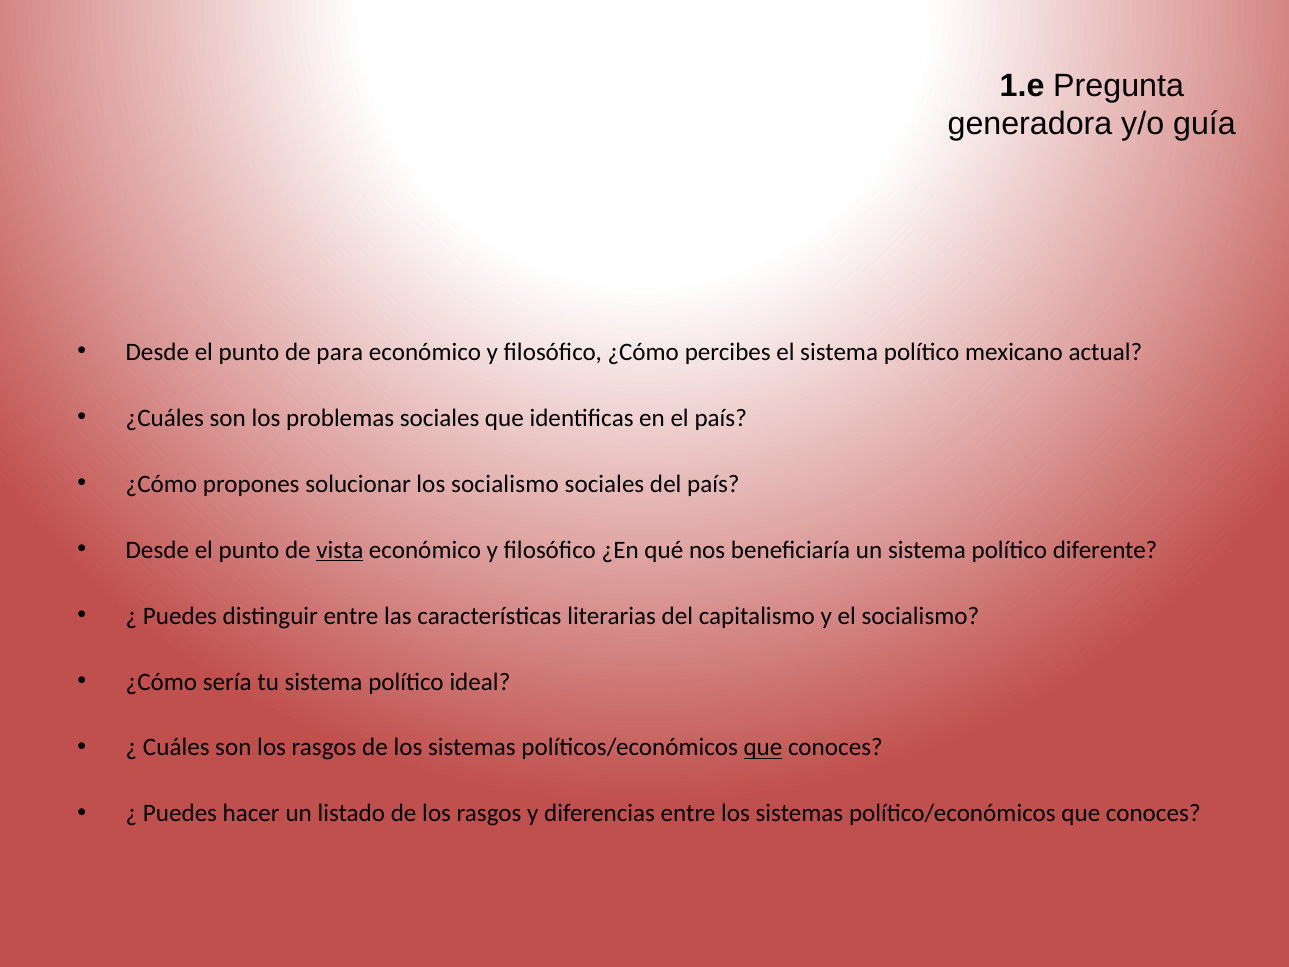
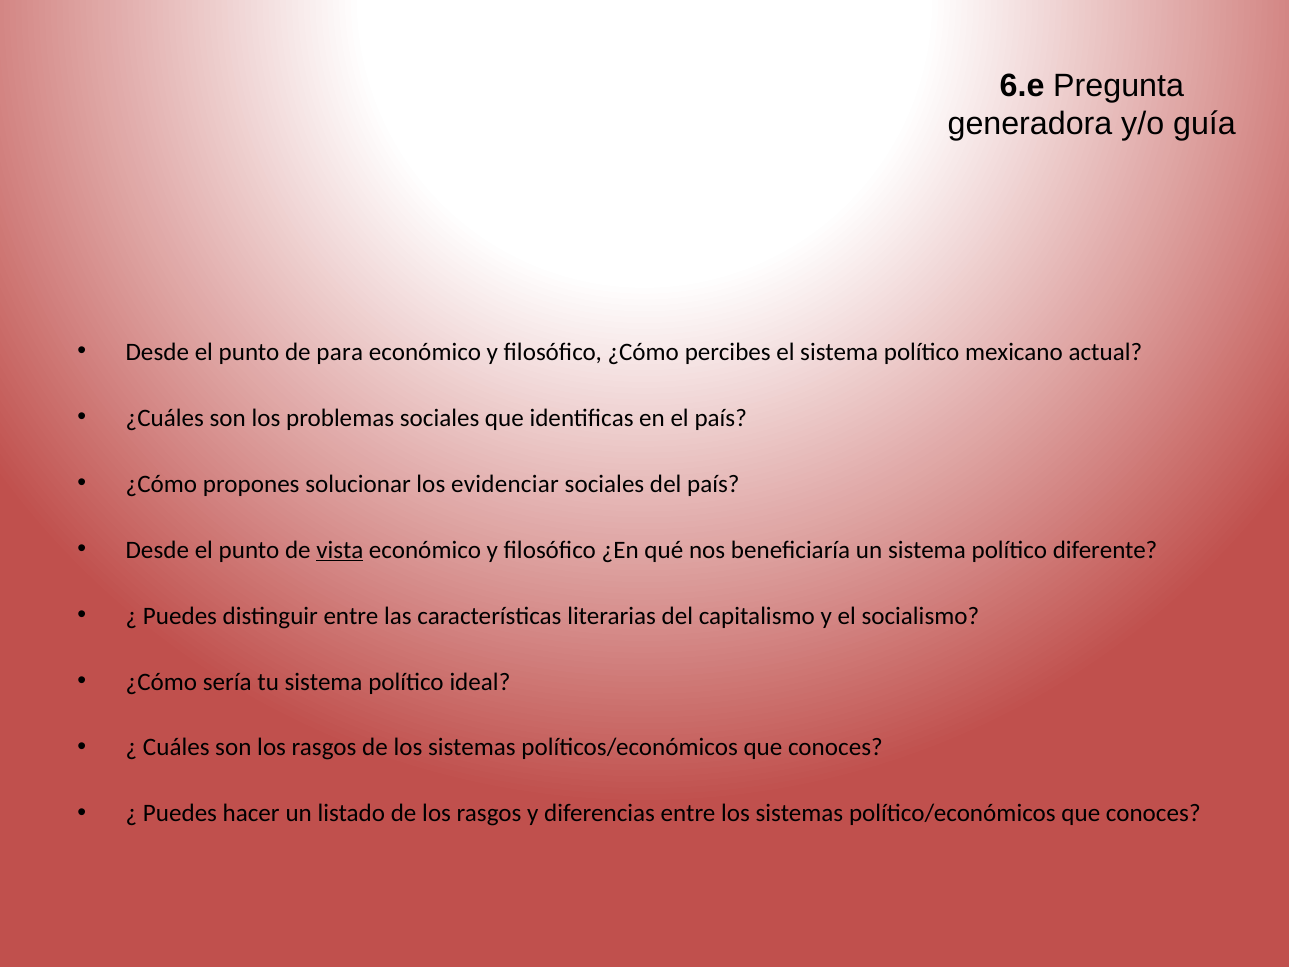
1.e: 1.e -> 6.e
los socialismo: socialismo -> evidenciar
que at (763, 748) underline: present -> none
